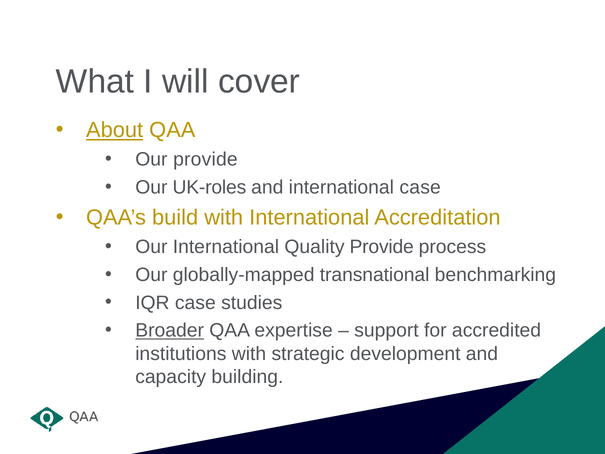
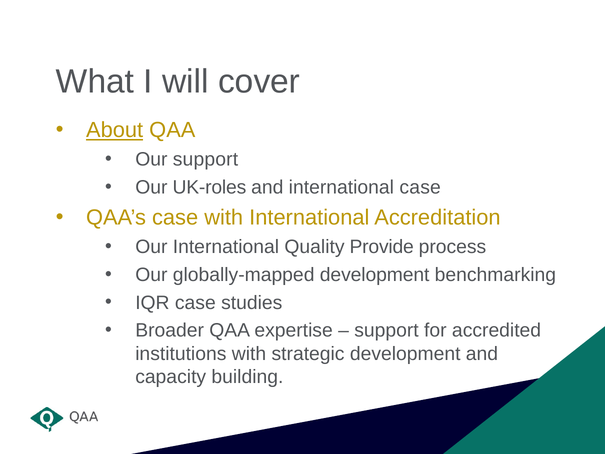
Our provide: provide -> support
QAA’s build: build -> case
globally-mapped transnational: transnational -> development
Broader underline: present -> none
